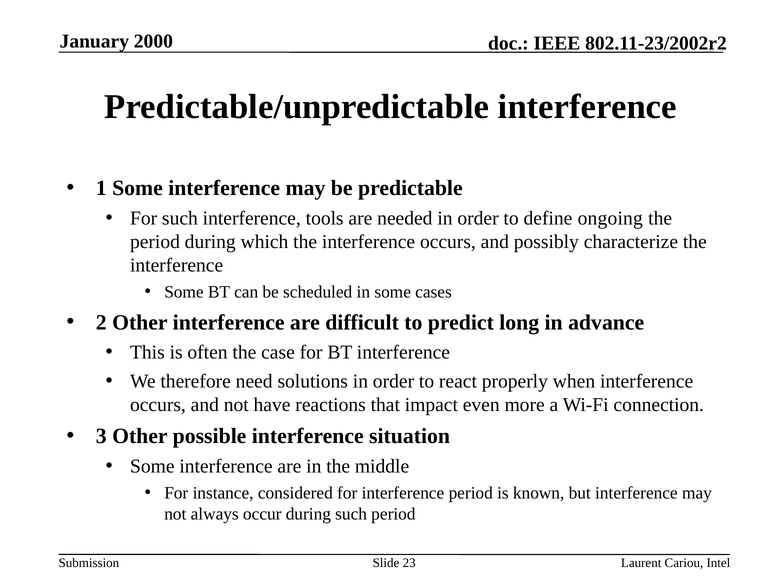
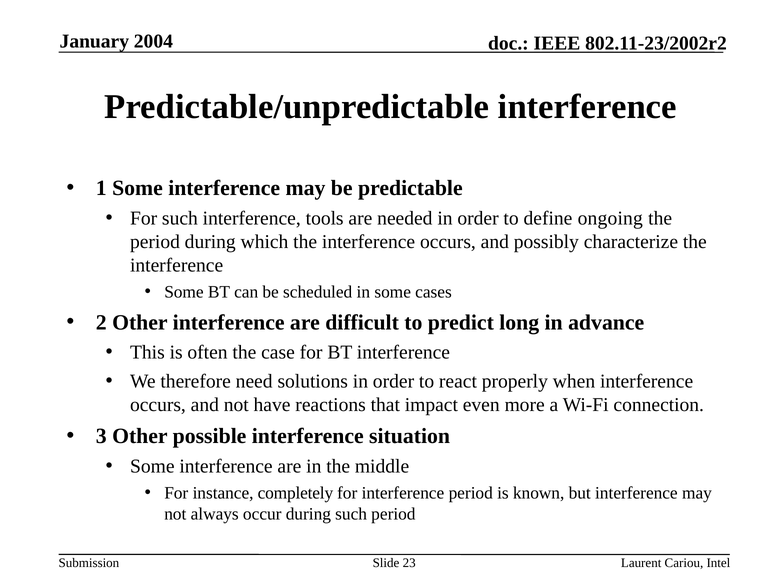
2000: 2000 -> 2004
considered: considered -> completely
